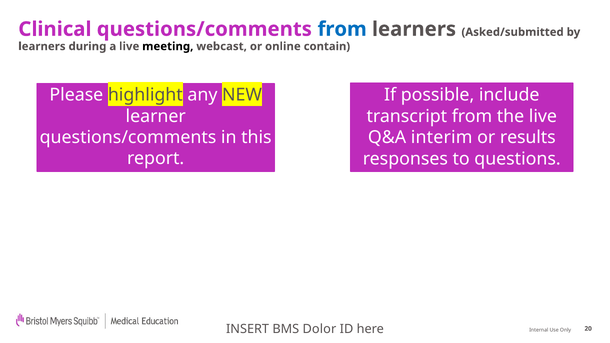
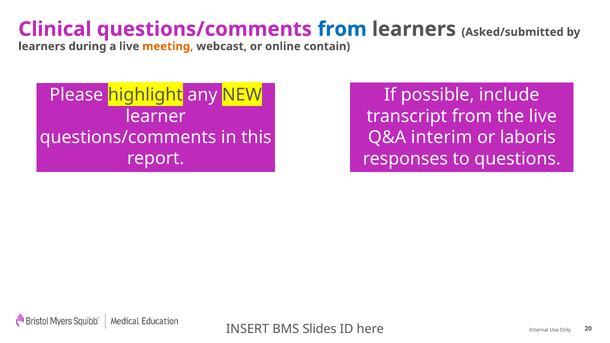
meeting colour: black -> orange
results: results -> laboris
Dolor: Dolor -> Slides
